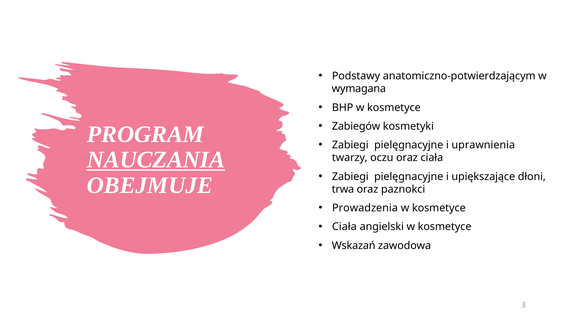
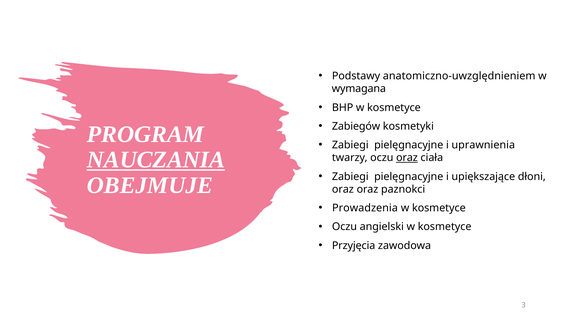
anatomiczno-potwierdzającym: anatomiczno-potwierdzającym -> anatomiczno-uwzględnieniem
oraz at (407, 158) underline: none -> present
trwa at (343, 189): trwa -> oraz
Ciała at (344, 227): Ciała -> Oczu
Wskazań: Wskazań -> Przyjęcia
